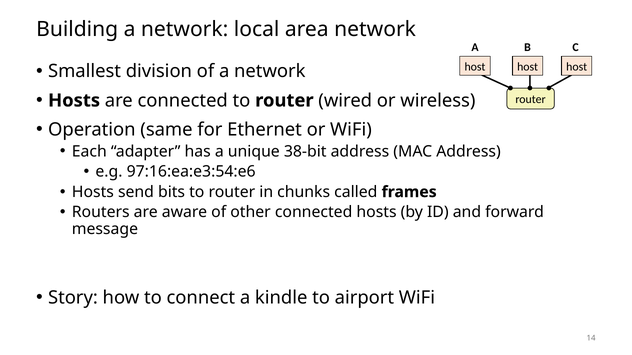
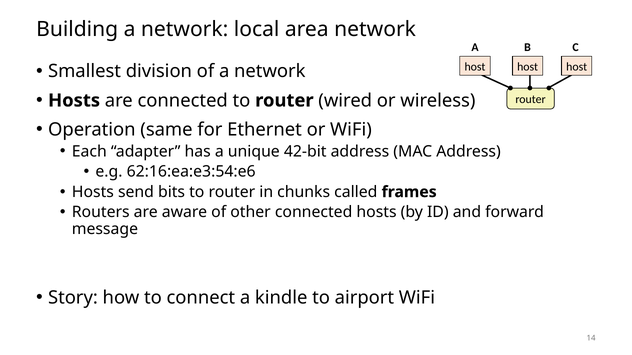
38-bit: 38-bit -> 42-bit
97:16:ea:e3:54:e6: 97:16:ea:e3:54:e6 -> 62:16:ea:e3:54:e6
